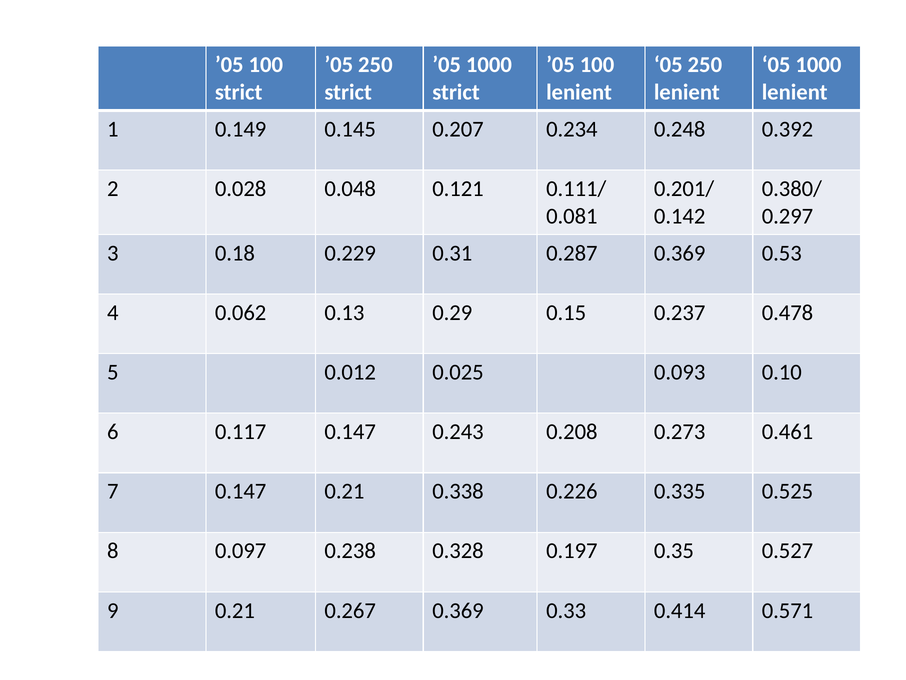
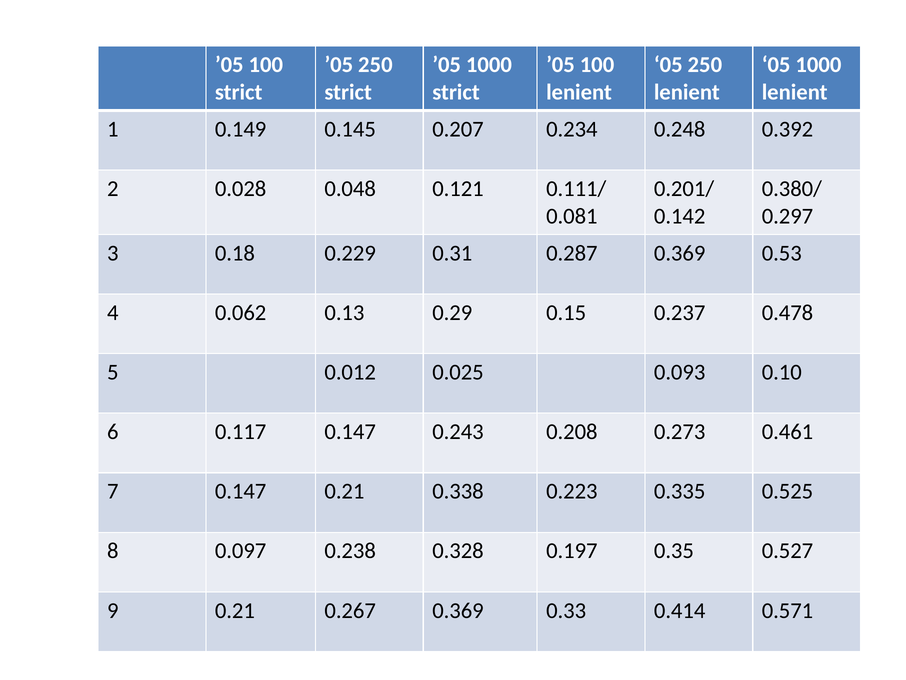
0.226: 0.226 -> 0.223
